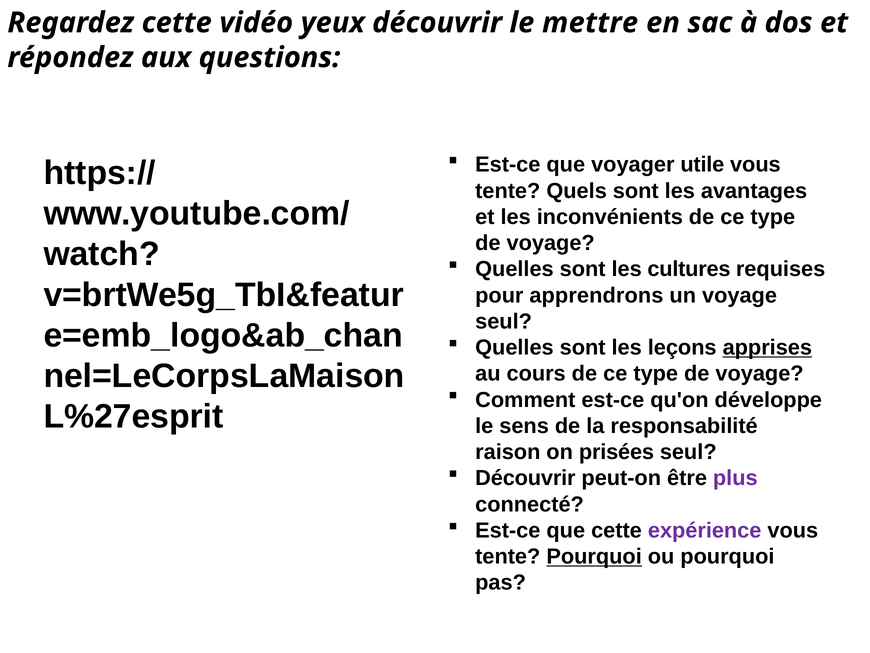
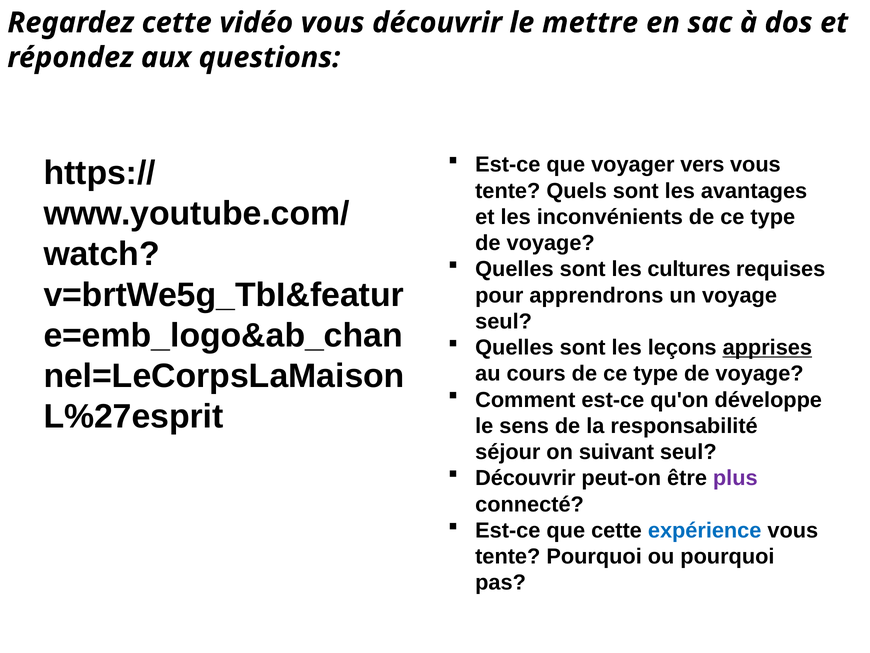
vidéo yeux: yeux -> vous
utile: utile -> vers
raison: raison -> séjour
prisées: prisées -> suivant
expérience colour: purple -> blue
Pourquoi at (594, 556) underline: present -> none
